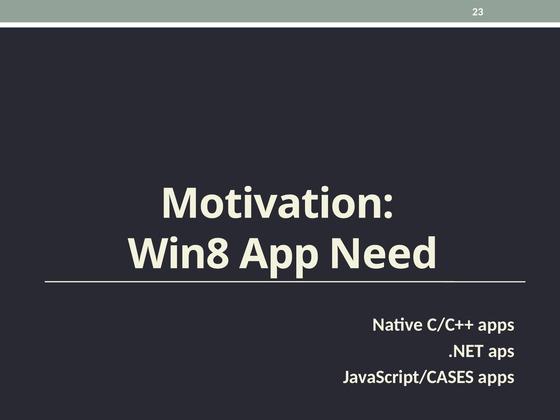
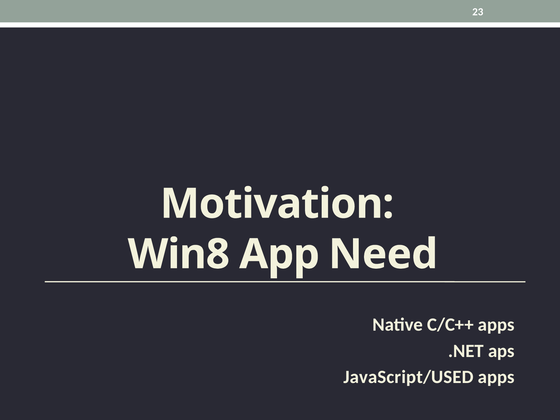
JavaScript/CASES: JavaScript/CASES -> JavaScript/USED
